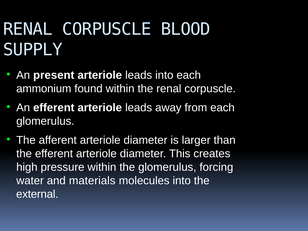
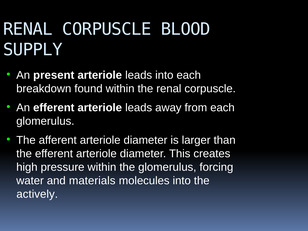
ammonium: ammonium -> breakdown
external: external -> actively
